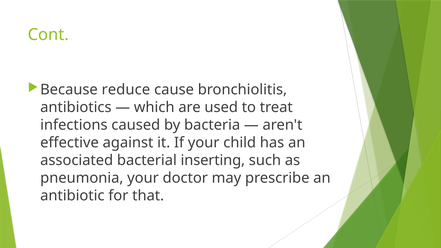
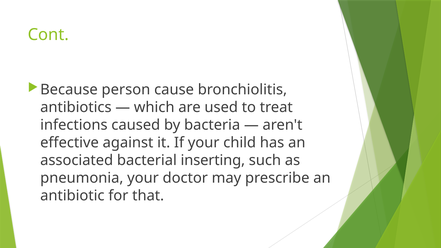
reduce: reduce -> person
